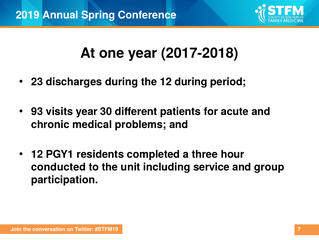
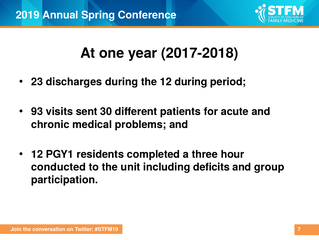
visits year: year -> sent
service: service -> deficits
